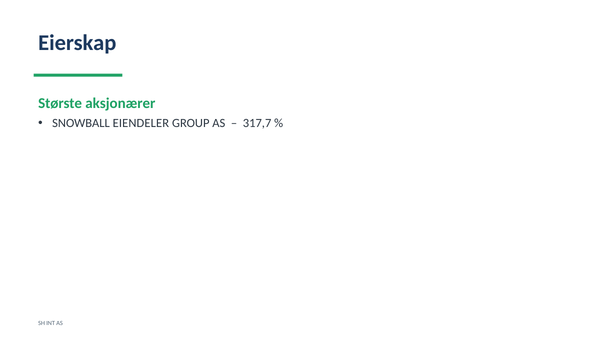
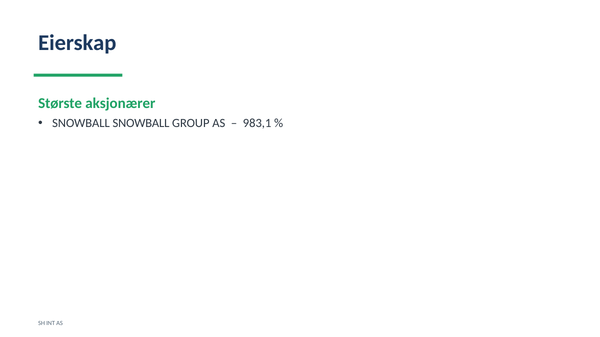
SNOWBALL EIENDELER: EIENDELER -> SNOWBALL
317,7: 317,7 -> 983,1
